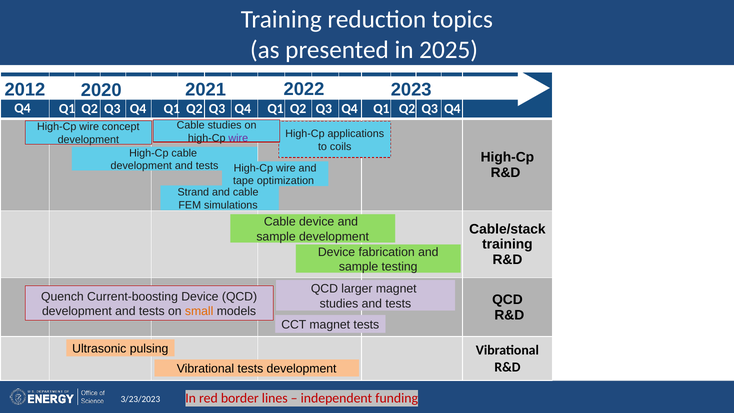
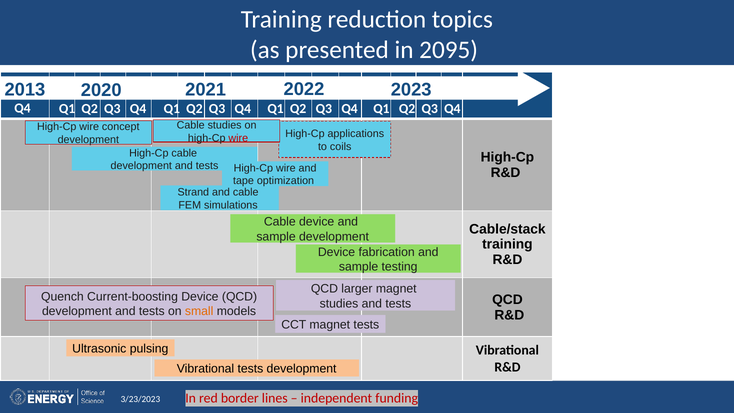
2025: 2025 -> 2095
2012: 2012 -> 2013
wire at (238, 138) colour: purple -> red
